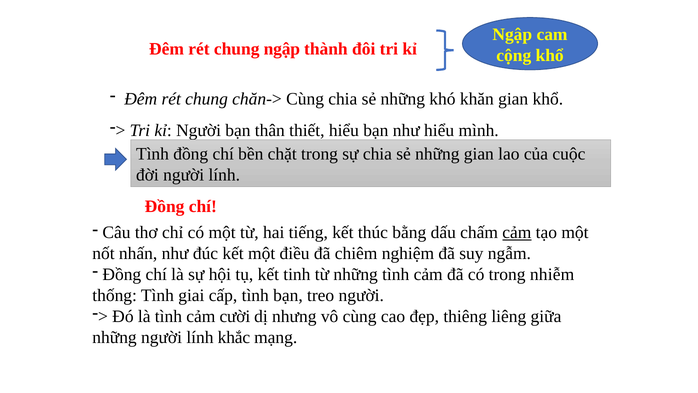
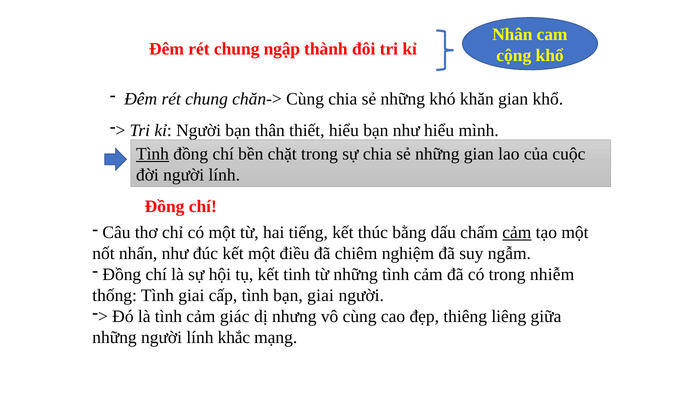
Ngập at (512, 34): Ngập -> Nhân
Tình at (152, 154) underline: none -> present
bạn treo: treo -> giai
cười: cười -> giác
